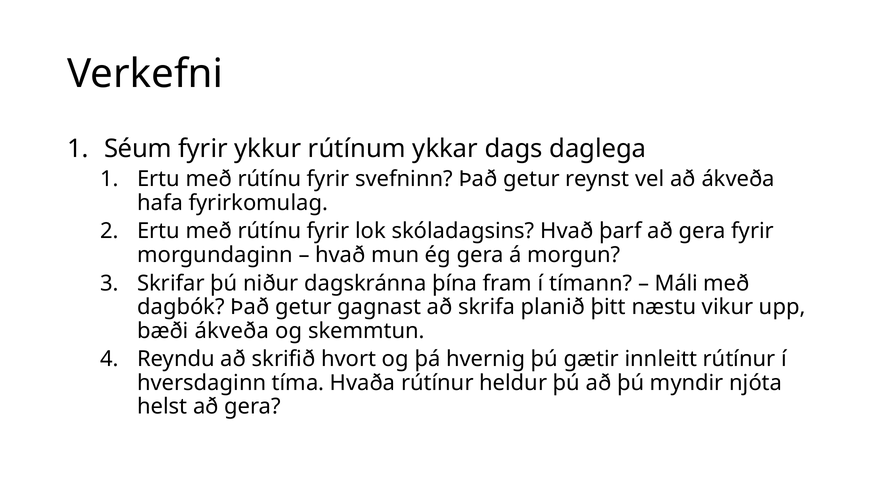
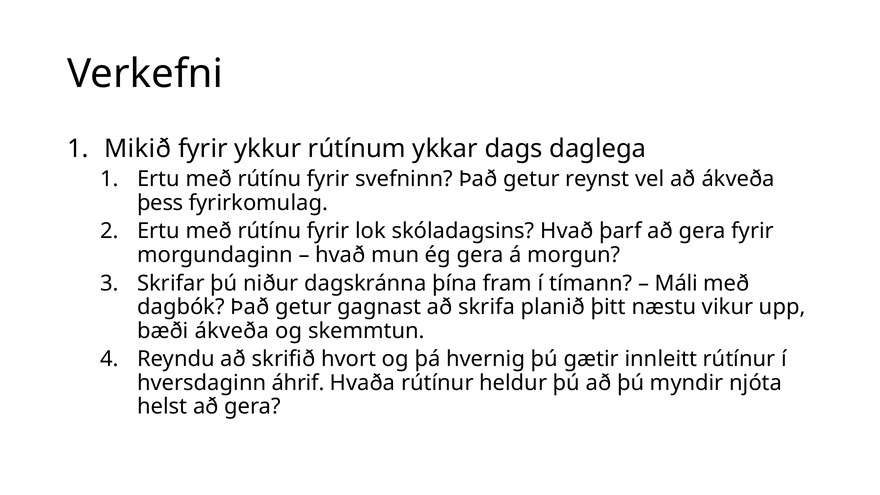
Séum: Séum -> Mikið
hafa: hafa -> þess
tíma: tíma -> áhrif
